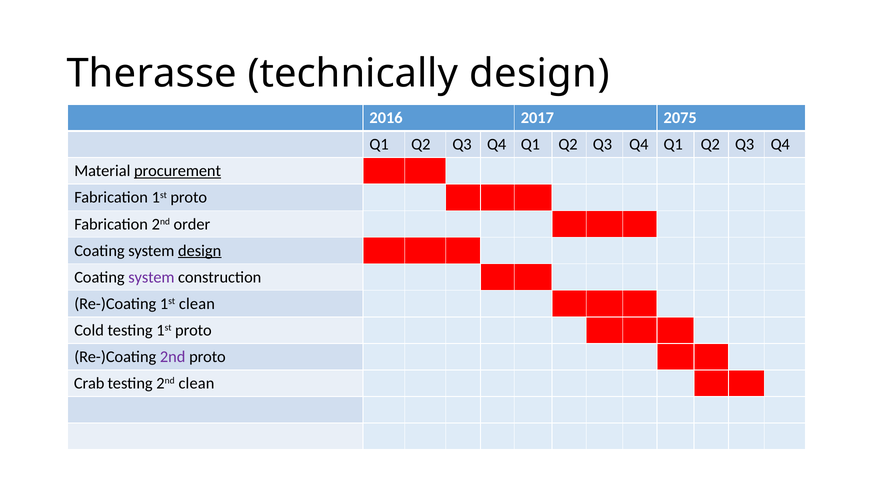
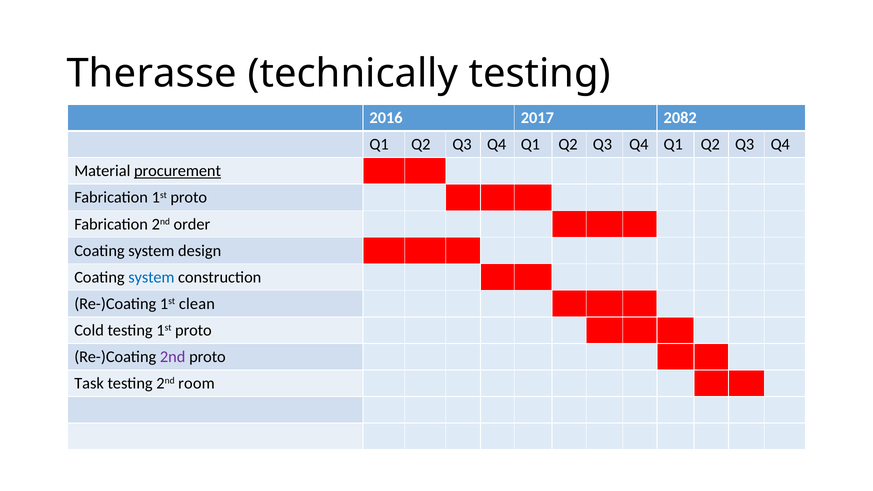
technically design: design -> testing
2075: 2075 -> 2082
design at (200, 251) underline: present -> none
system at (151, 277) colour: purple -> blue
Crab: Crab -> Task
2nd clean: clean -> room
